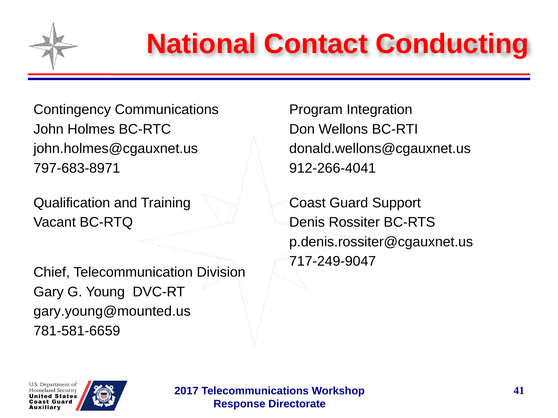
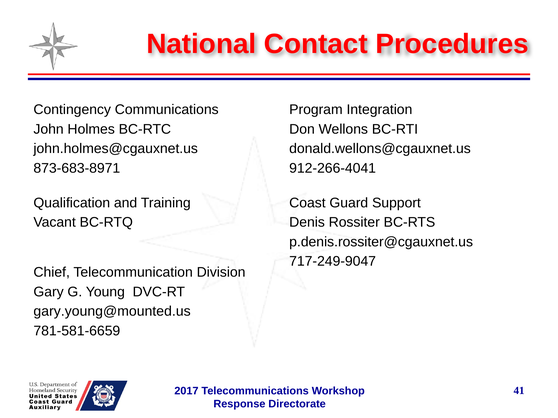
Conducting: Conducting -> Procedures
797-683-8971: 797-683-8971 -> 873-683-8971
